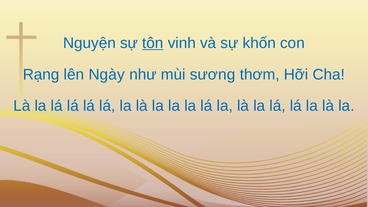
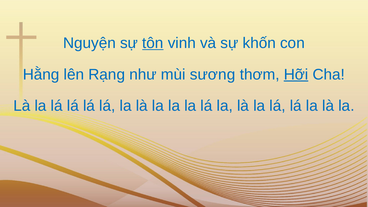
Rạng: Rạng -> Hằng
Ngày: Ngày -> Rạng
Hỡi underline: none -> present
